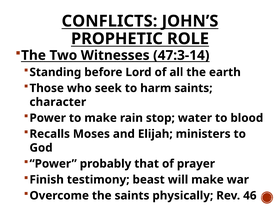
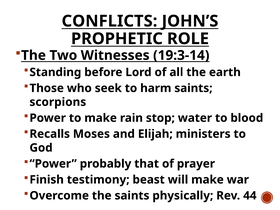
47:3-14: 47:3-14 -> 19:3-14
character: character -> scorpions
46: 46 -> 44
